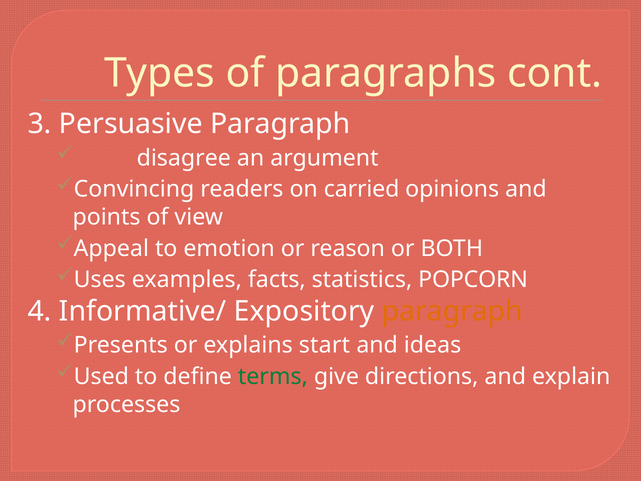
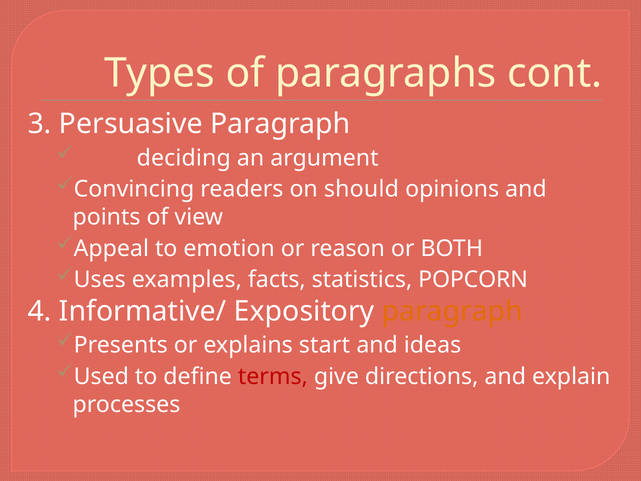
disagree: disagree -> deciding
carried: carried -> should
terms colour: green -> red
